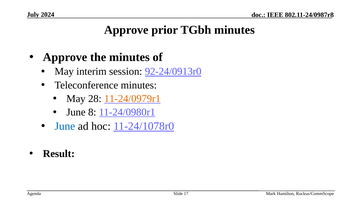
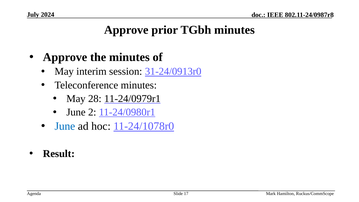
92-24/0913r0: 92-24/0913r0 -> 31-24/0913r0
11-24/0979r1 colour: orange -> black
8: 8 -> 2
